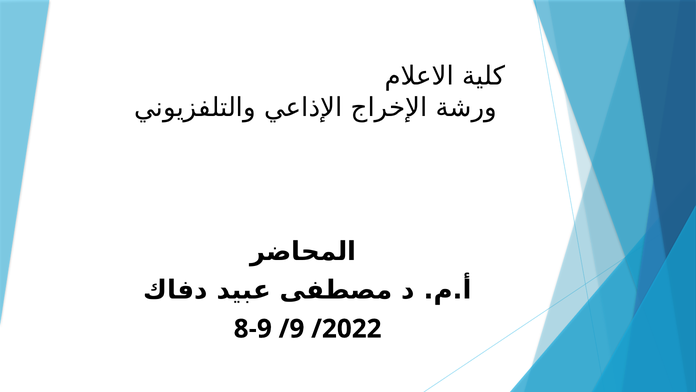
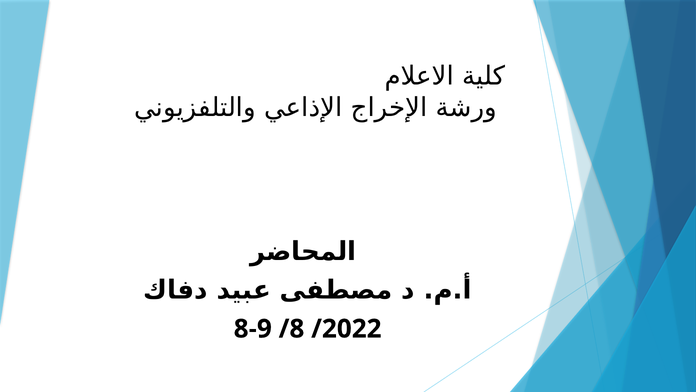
/9: /9 -> /8
